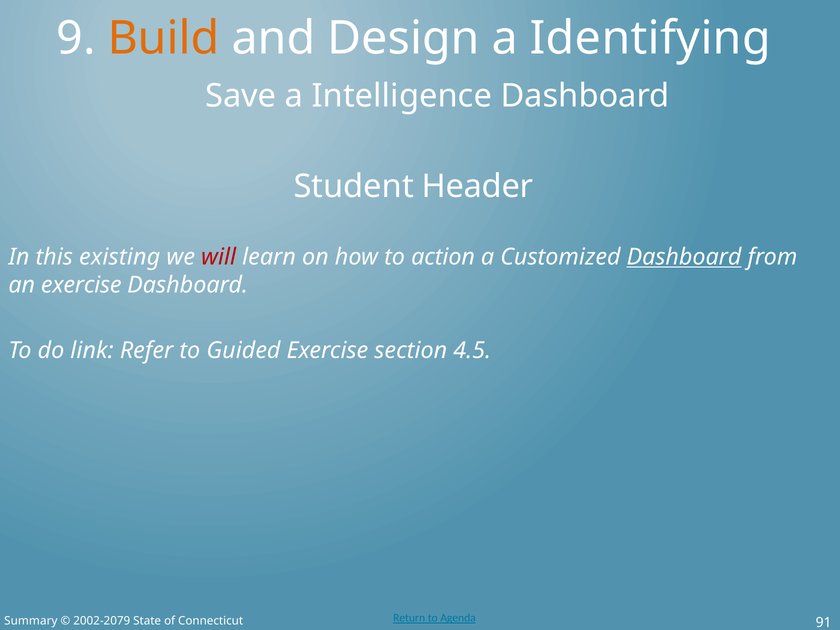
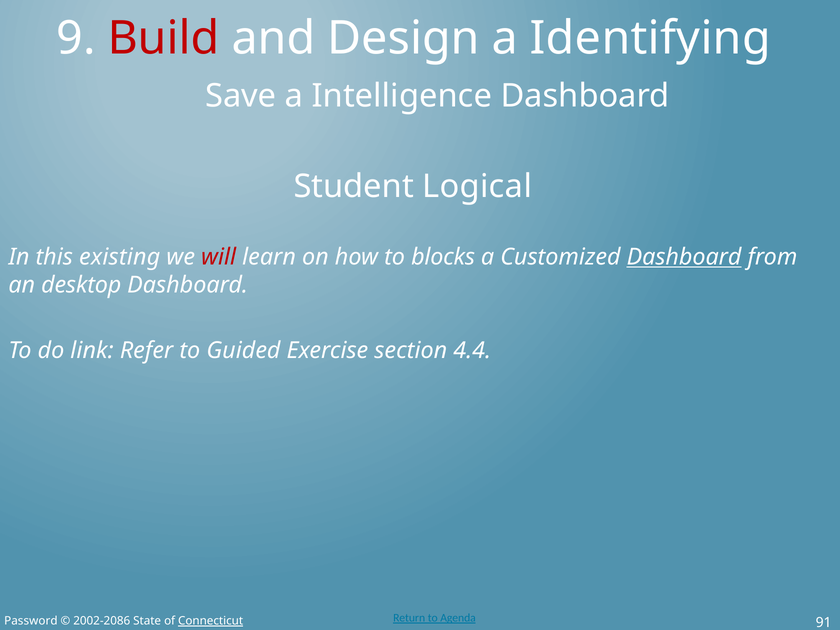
Build colour: orange -> red
Header: Header -> Logical
action: action -> blocks
an exercise: exercise -> desktop
4.5: 4.5 -> 4.4
Summary: Summary -> Password
2002-2079: 2002-2079 -> 2002-2086
Connecticut underline: none -> present
